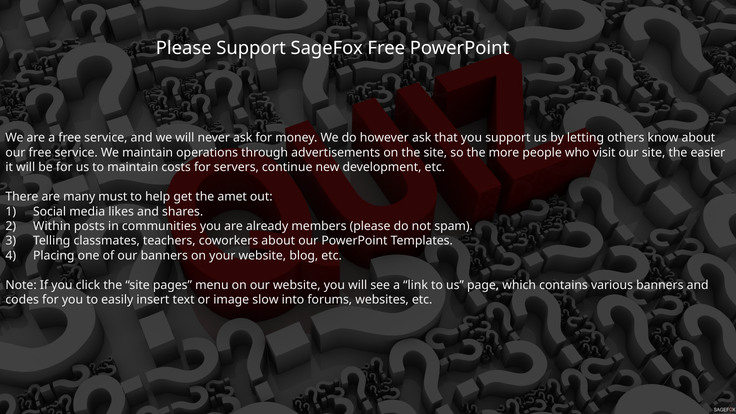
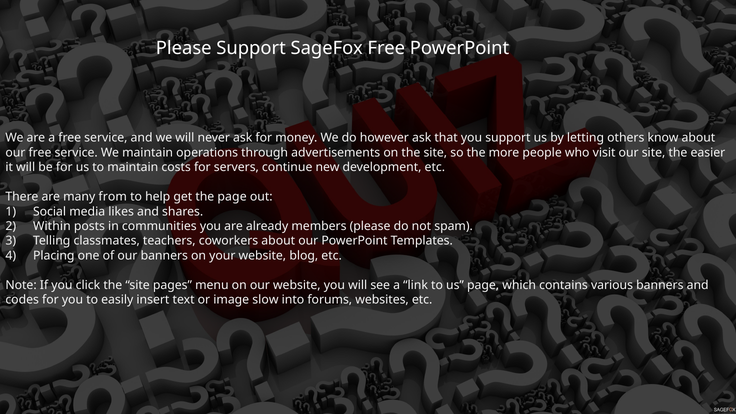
must: must -> from
the amet: amet -> page
